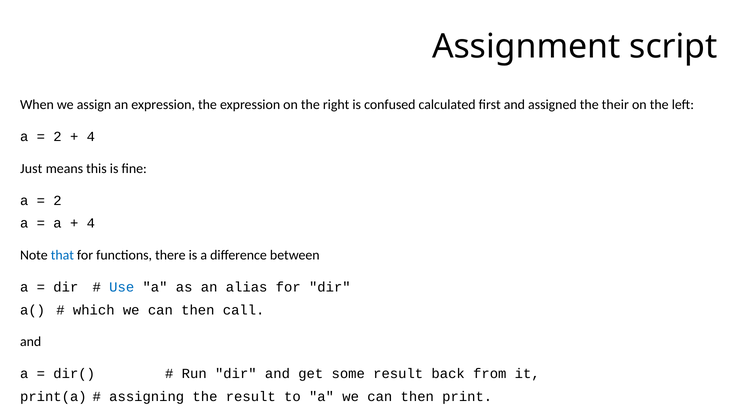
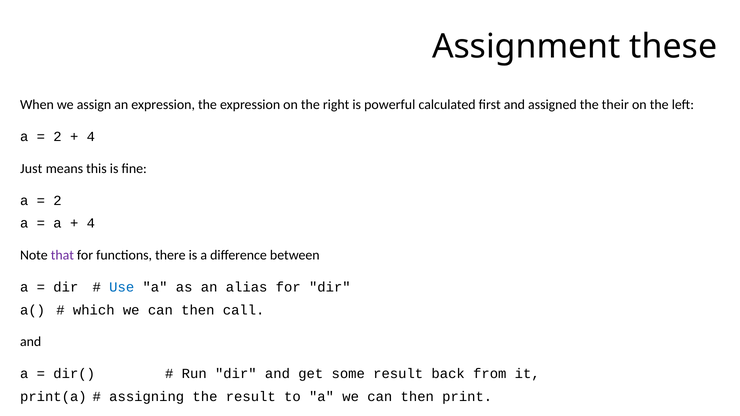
script: script -> these
confused: confused -> powerful
that colour: blue -> purple
